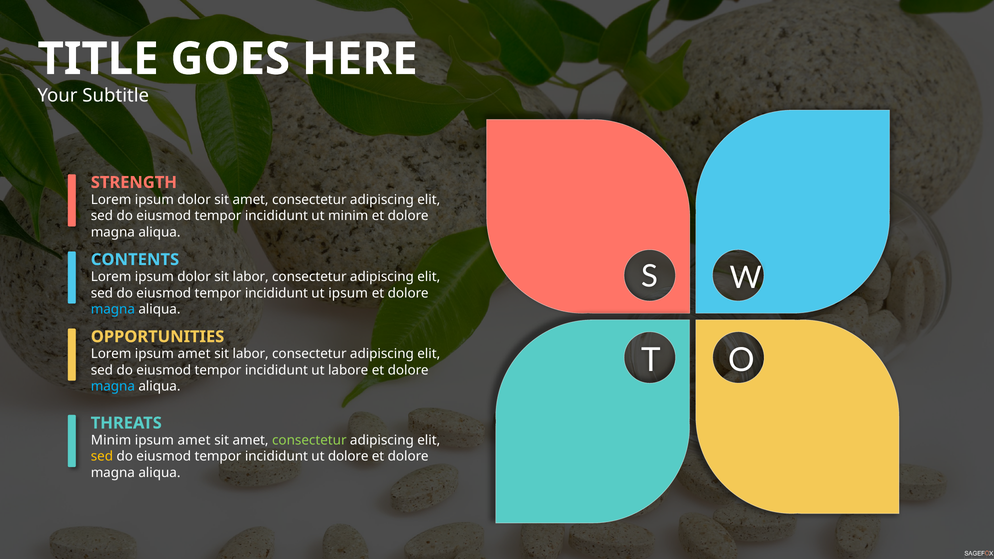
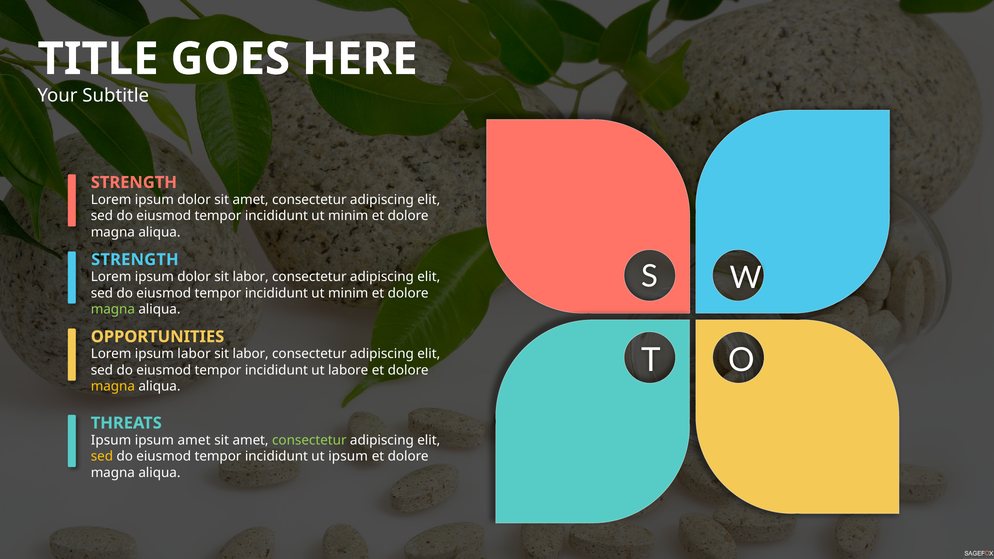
CONTENTS at (135, 260): CONTENTS -> STRENGTH
ipsum at (348, 293): ipsum -> minim
magna at (113, 309) colour: light blue -> light green
Lorem ipsum amet: amet -> labor
magna at (113, 386) colour: light blue -> yellow
Minim at (111, 440): Minim -> Ipsum
ut dolore: dolore -> ipsum
